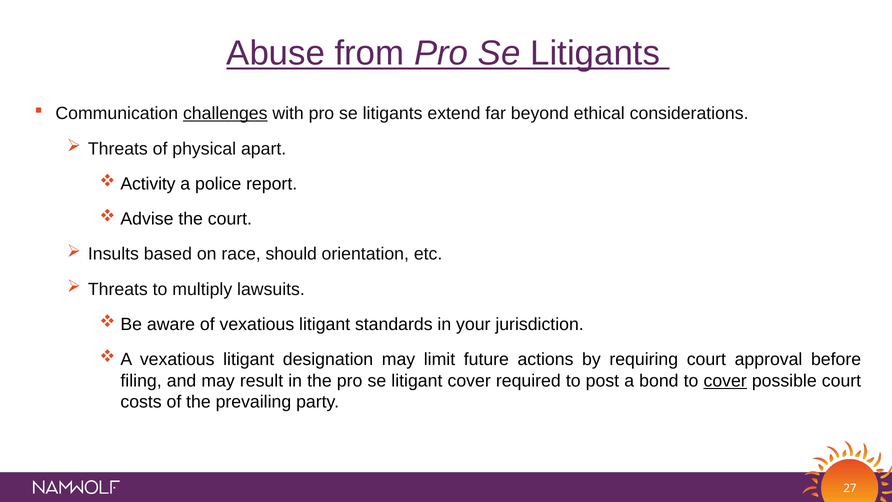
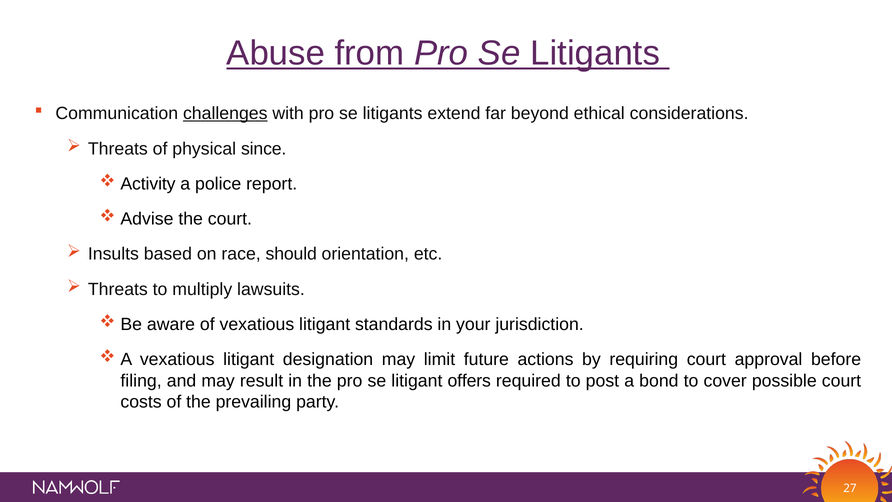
apart: apart -> since
litigant cover: cover -> offers
cover at (725, 381) underline: present -> none
